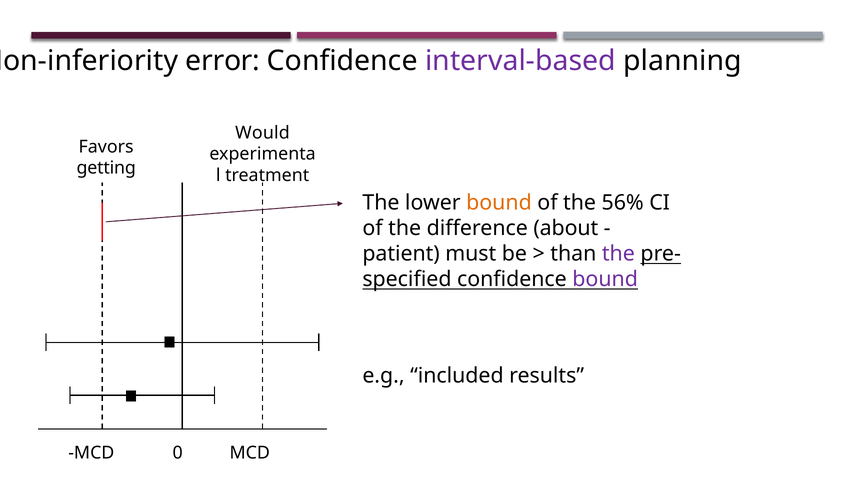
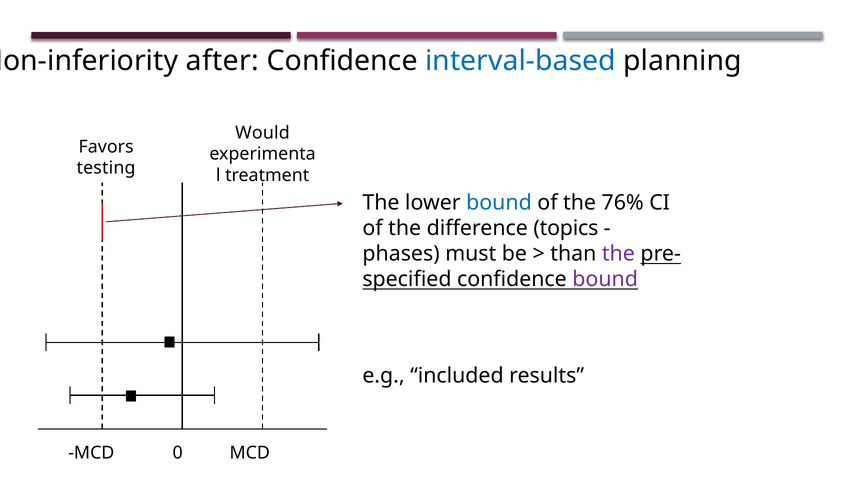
error: error -> after
interval-based colour: purple -> blue
getting: getting -> testing
bound at (499, 203) colour: orange -> blue
56%: 56% -> 76%
about: about -> topics
patient: patient -> phases
